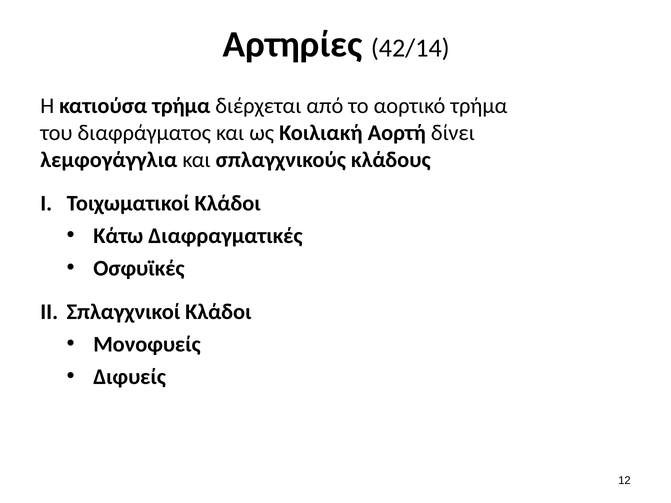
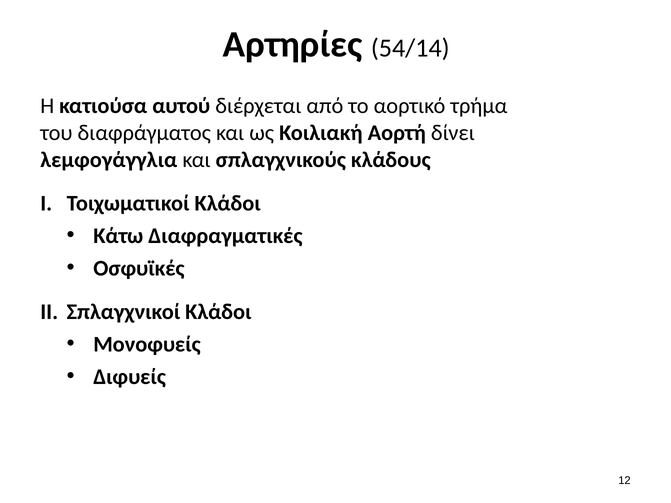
42/14: 42/14 -> 54/14
κατιούσα τρήμα: τρήμα -> αυτού
